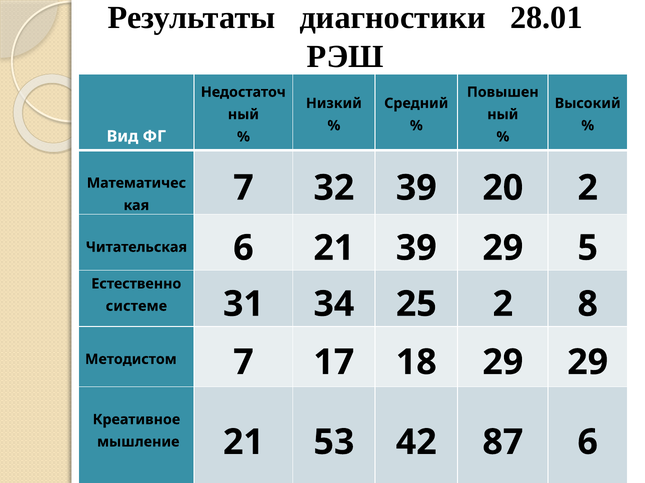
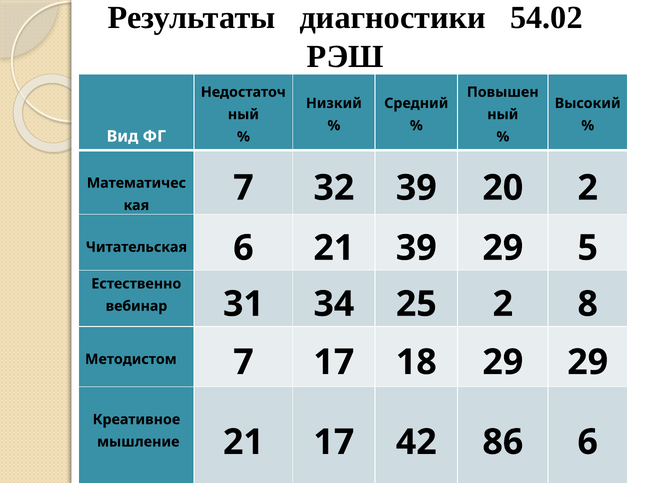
28.01: 28.01 -> 54.02
системе: системе -> вебинар
21 53: 53 -> 17
87: 87 -> 86
